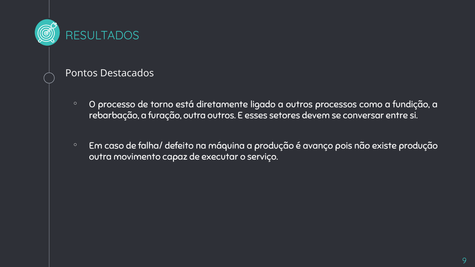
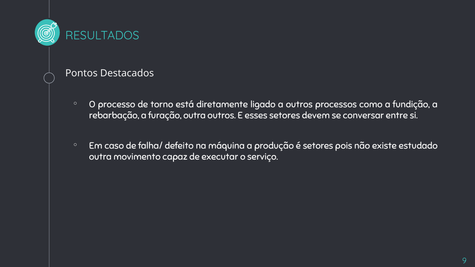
é avanço: avanço -> setores
existe produção: produção -> estudado
